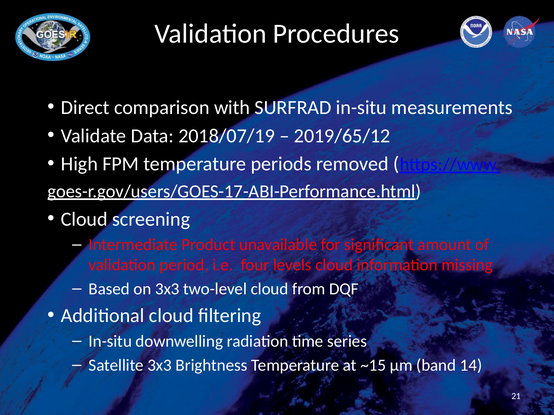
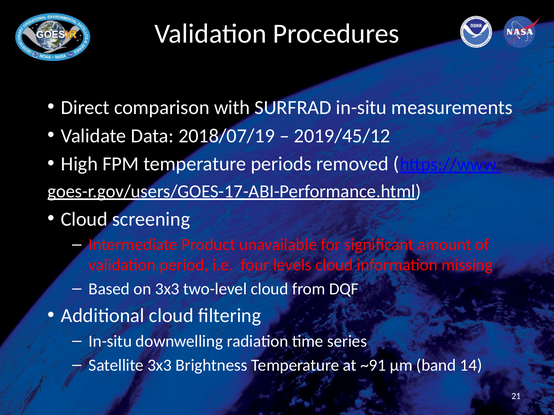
2019/65/12: 2019/65/12 -> 2019/45/12
~15: ~15 -> ~91
